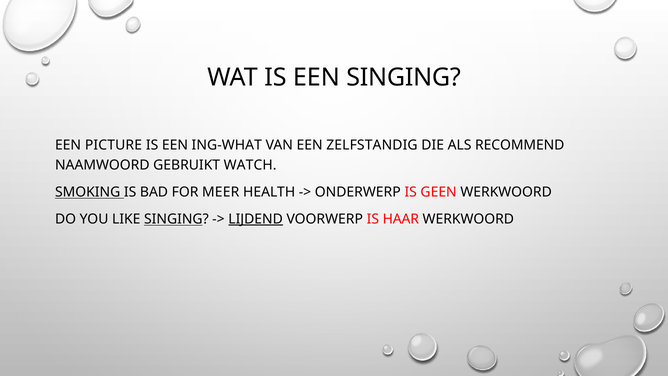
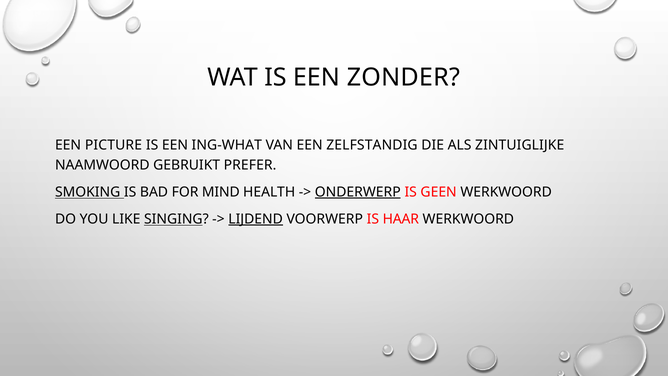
EEN SINGING: SINGING -> ZONDER
RECOMMEND: RECOMMEND -> ZINTUIGLIJKE
WATCH: WATCH -> PREFER
MEER: MEER -> MIND
ONDERWERP underline: none -> present
